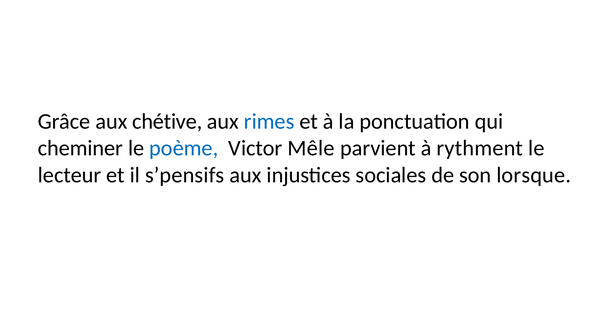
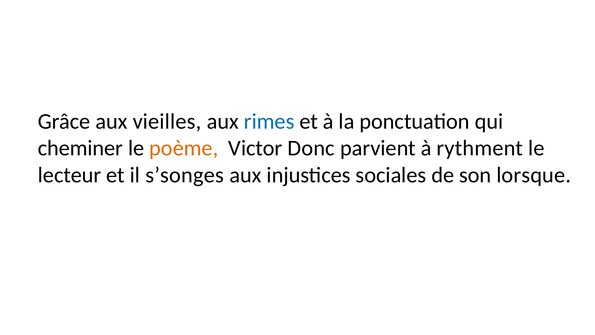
chétive: chétive -> vieilles
poème colour: blue -> orange
Mêle: Mêle -> Donc
s’pensifs: s’pensifs -> s’songes
